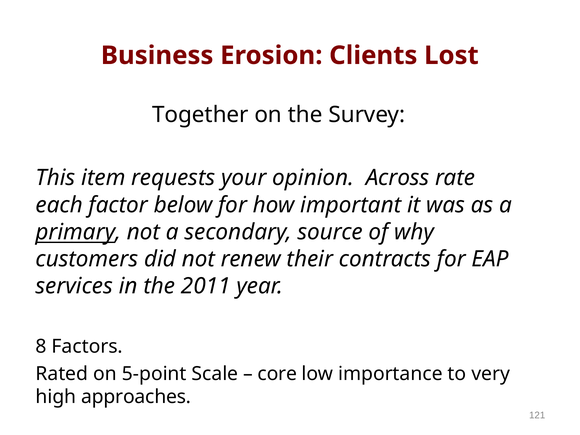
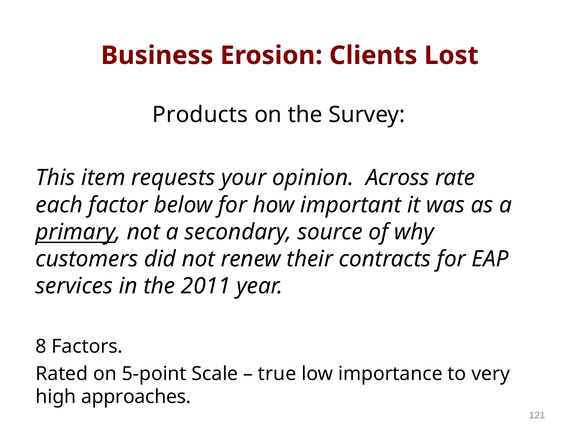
Together: Together -> Products
core: core -> true
